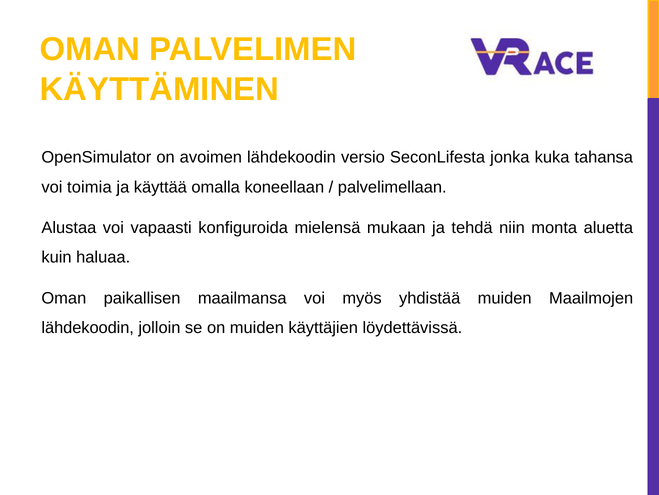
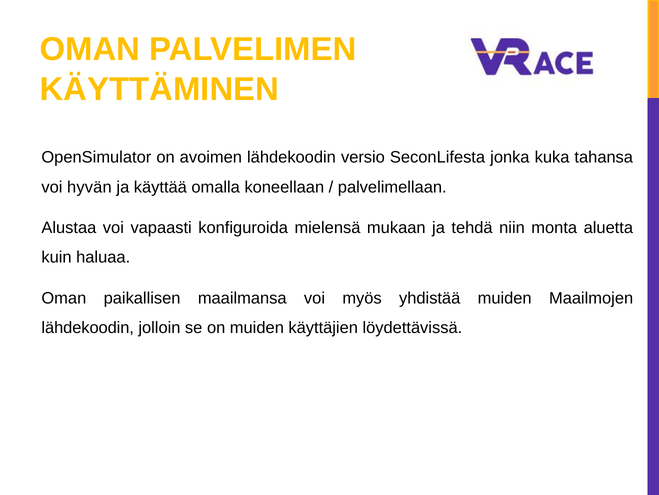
toimia: toimia -> hyvän
